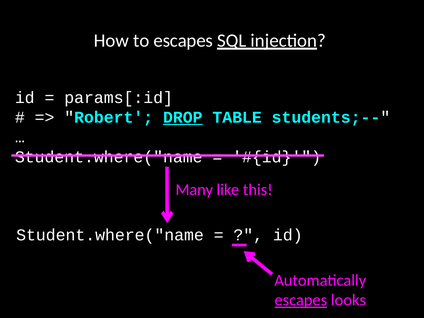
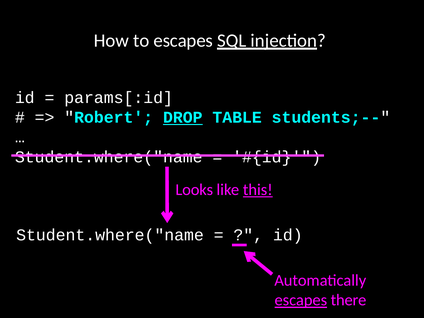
Many: Many -> Looks
this underline: none -> present
looks: looks -> there
